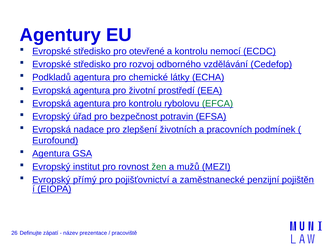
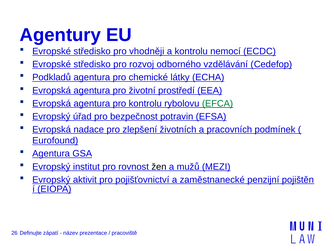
otevřené: otevřené -> vhodněji
žen colour: green -> black
přímý: přímý -> aktivit
